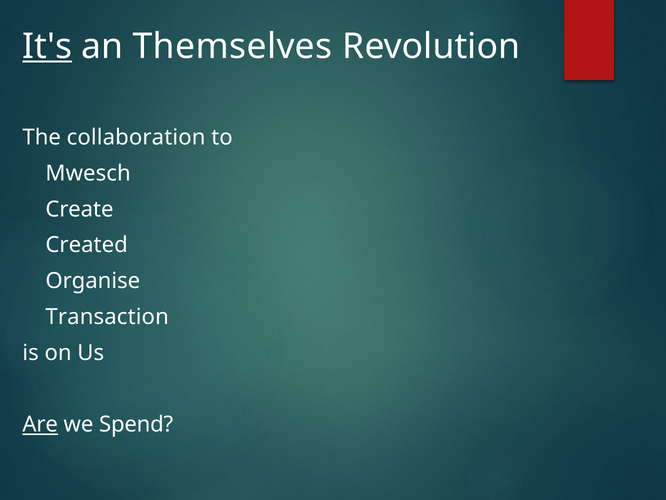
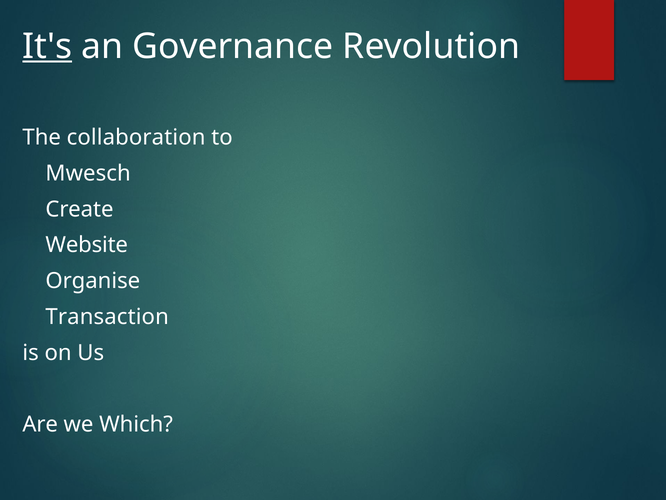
Themselves: Themselves -> Governance
Created: Created -> Website
Are underline: present -> none
Spend: Spend -> Which
